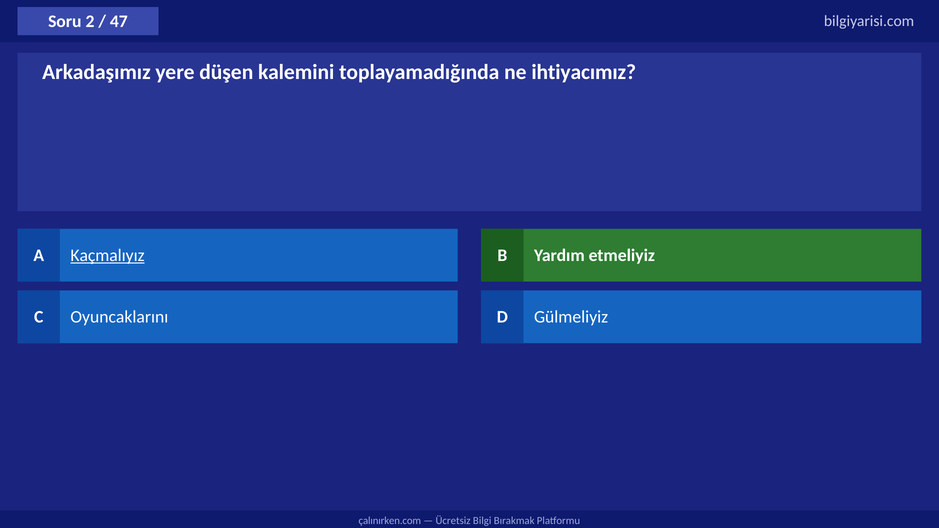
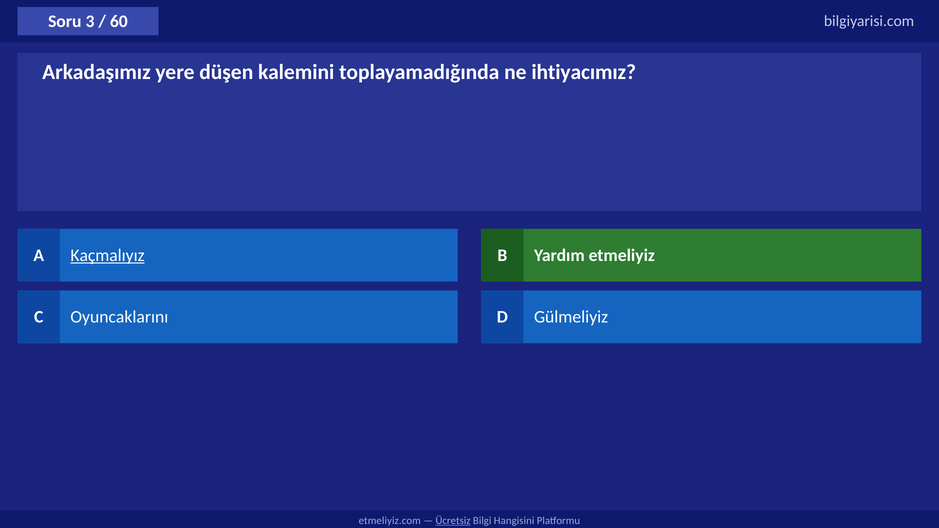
2: 2 -> 3
47: 47 -> 60
çalınırken.com: çalınırken.com -> etmeliyiz.com
Ücretsiz underline: none -> present
Bırakmak: Bırakmak -> Hangisini
